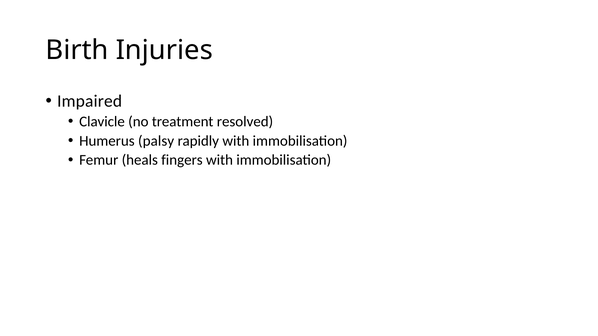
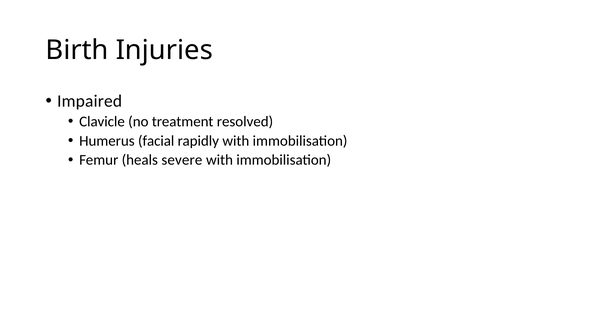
palsy: palsy -> facial
fingers: fingers -> severe
